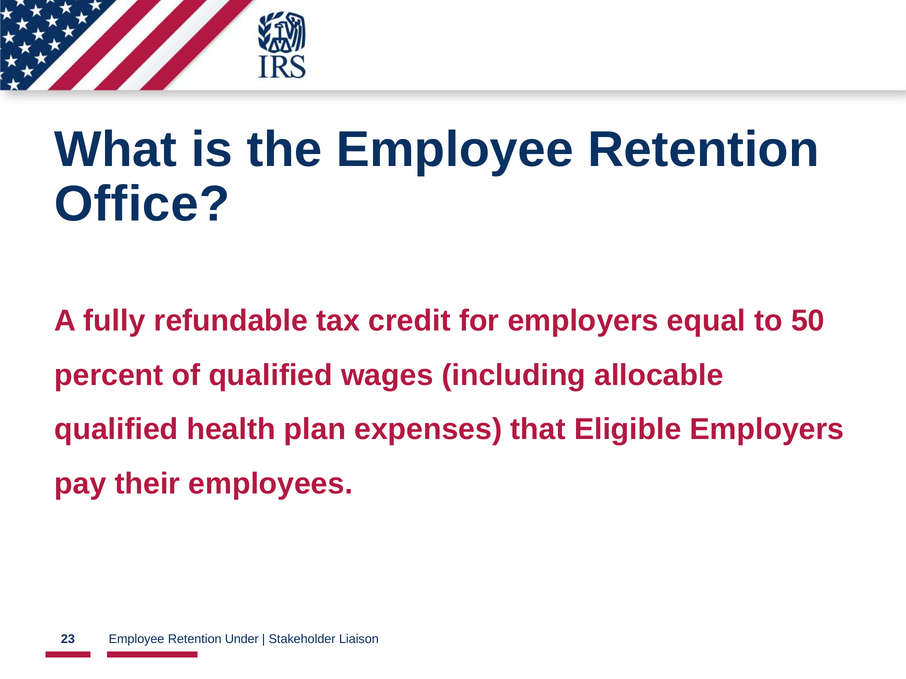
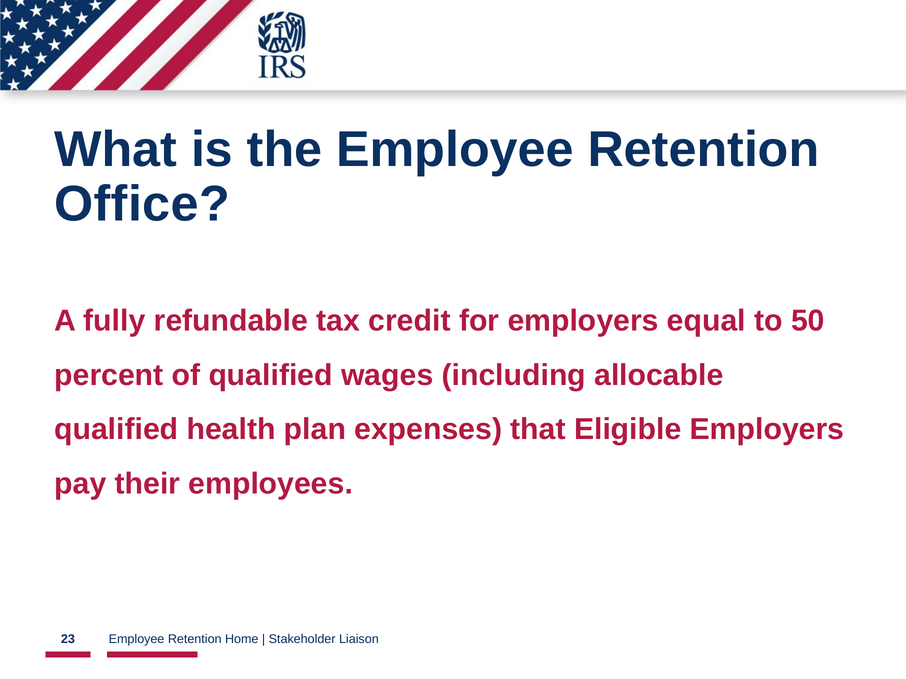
Under: Under -> Home
